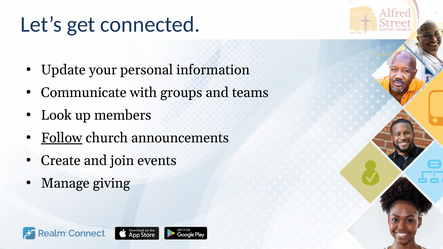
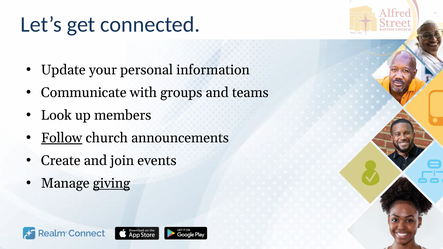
giving underline: none -> present
